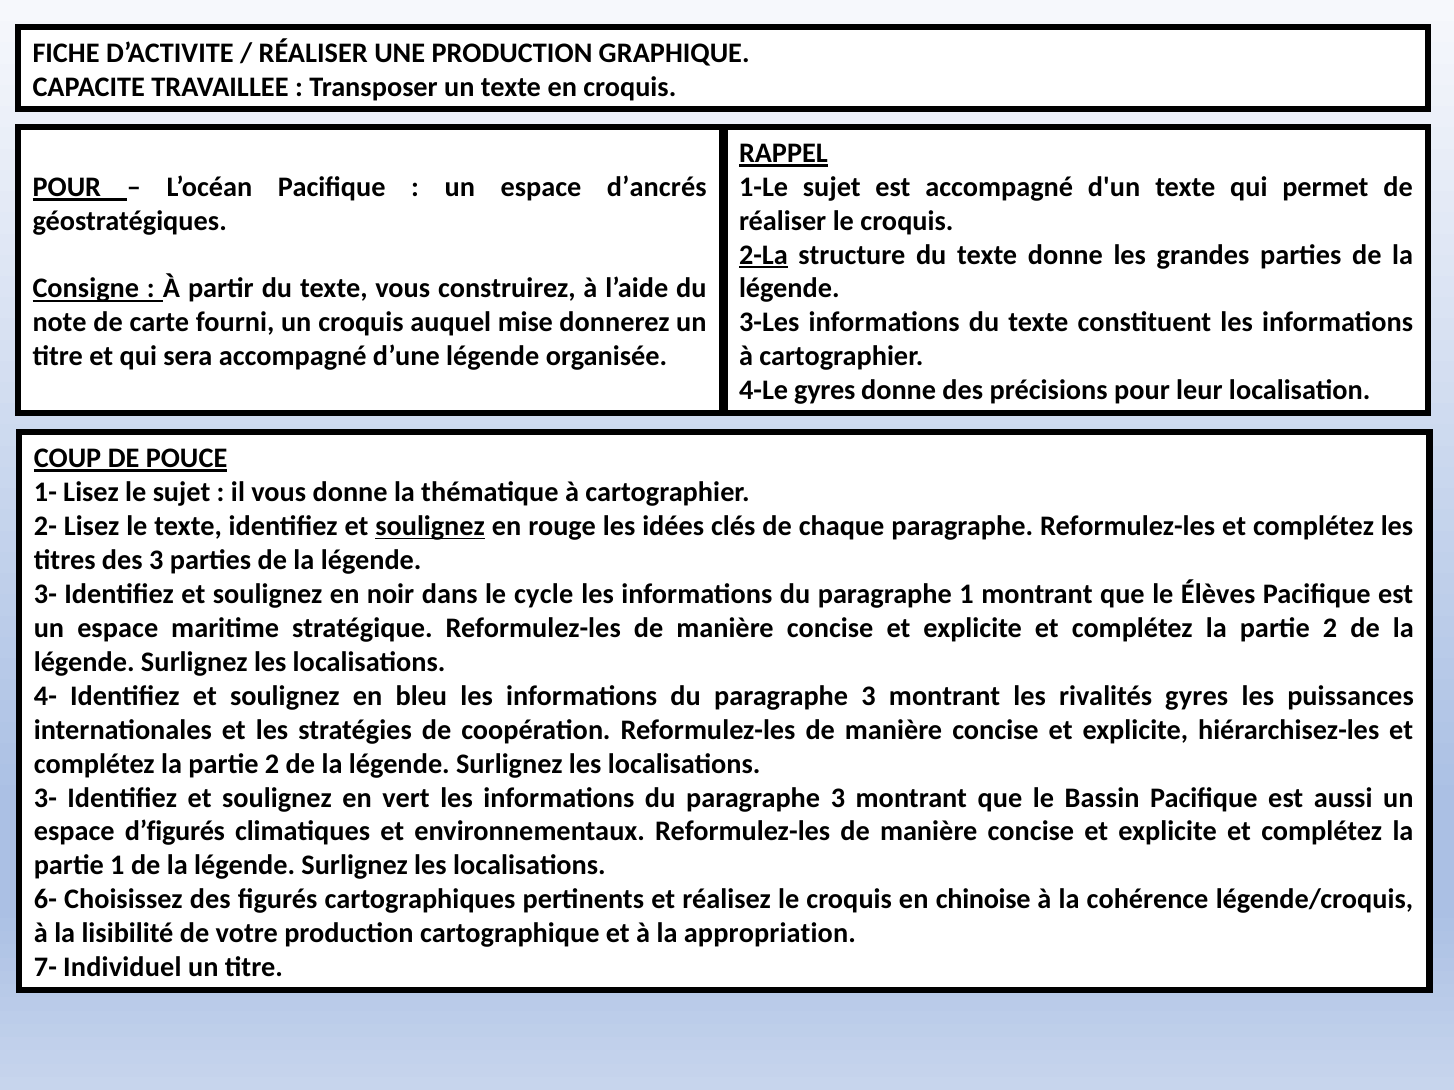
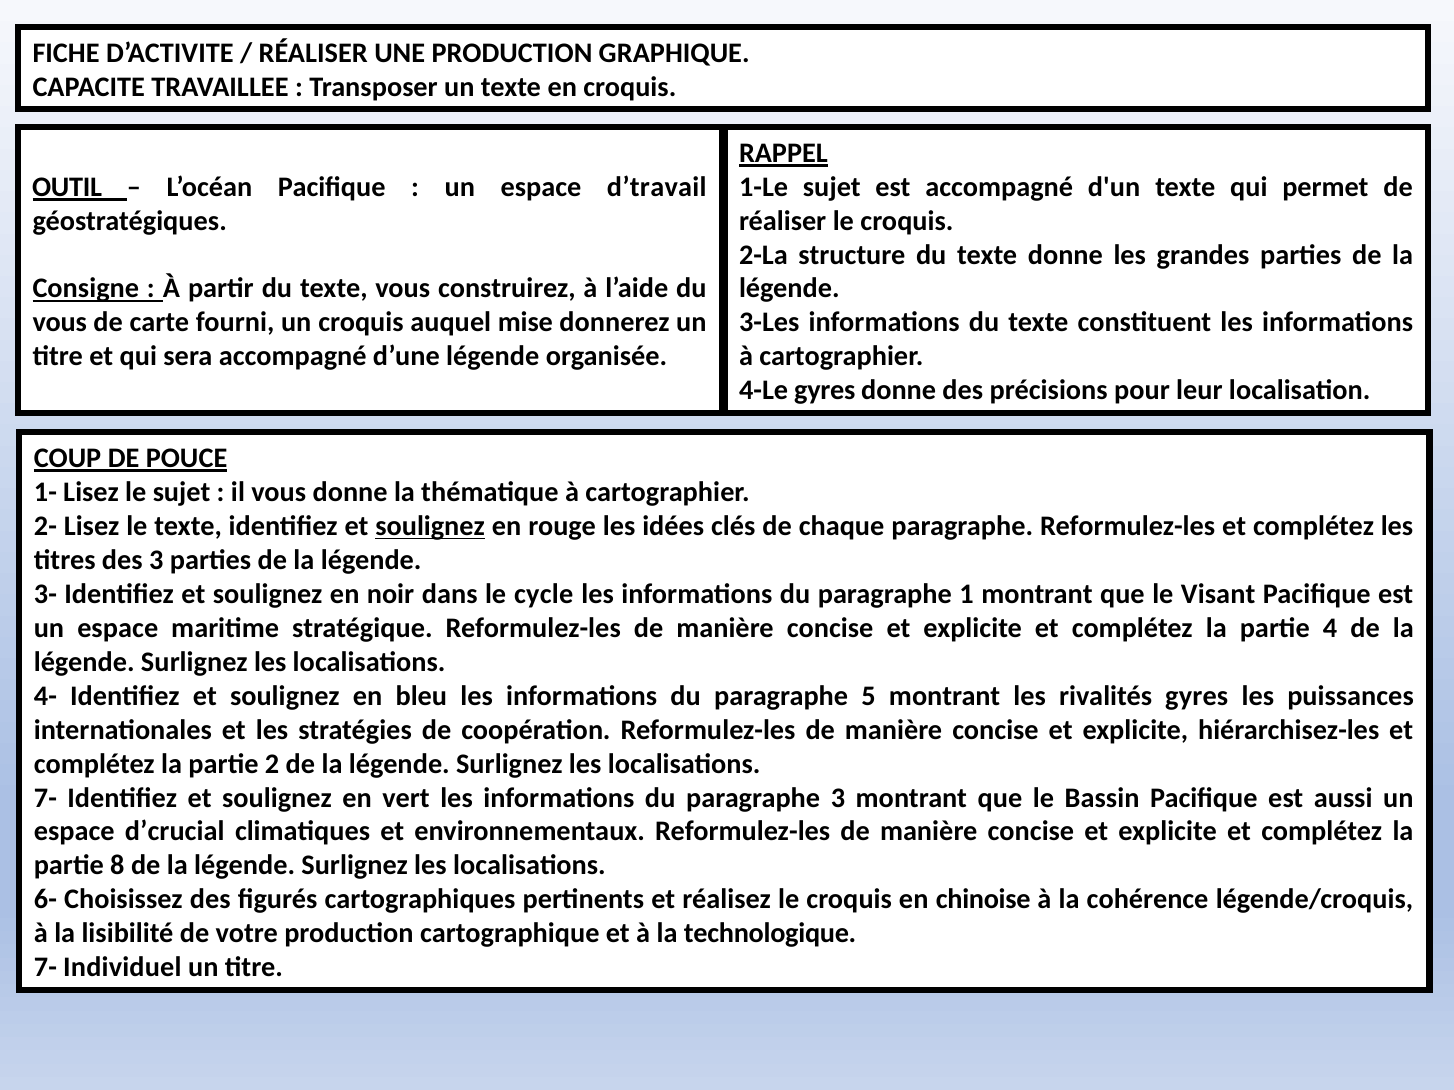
POUR at (67, 187): POUR -> OUTIL
d’ancrés: d’ancrés -> d’travail
2-La underline: present -> none
note at (60, 323): note -> vous
Élèves: Élèves -> Visant
2 at (1330, 628): 2 -> 4
3 at (868, 696): 3 -> 5
3- at (45, 798): 3- -> 7-
d’figurés: d’figurés -> d’crucial
partie 1: 1 -> 8
appropriation: appropriation -> technologique
